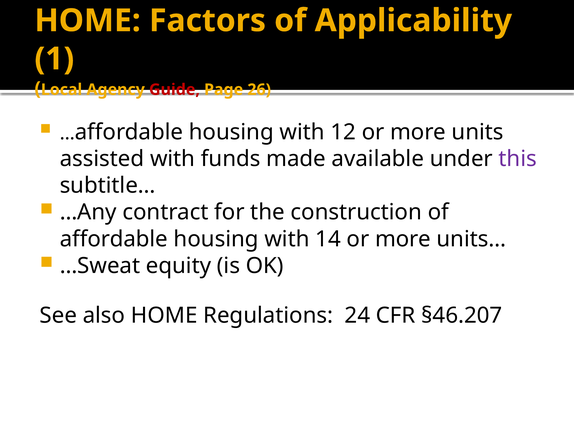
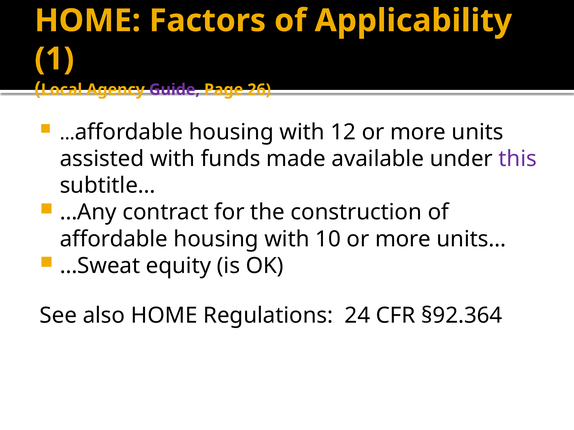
Guide colour: red -> purple
14: 14 -> 10
§46.207: §46.207 -> §92.364
